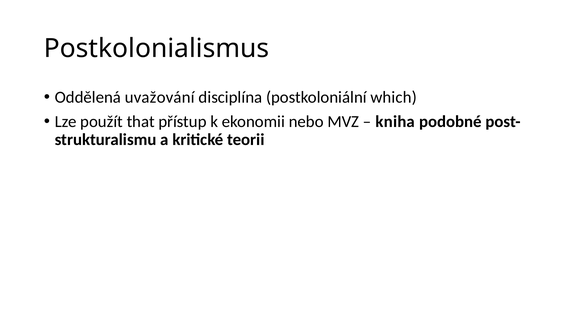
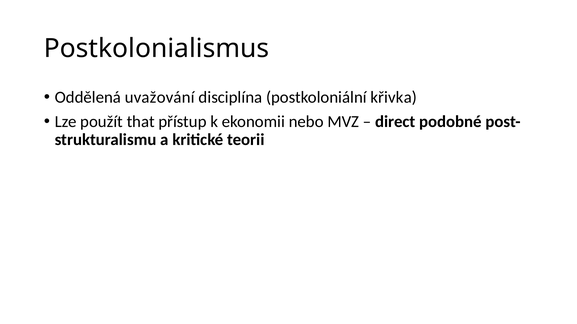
which: which -> křivka
kniha: kniha -> direct
